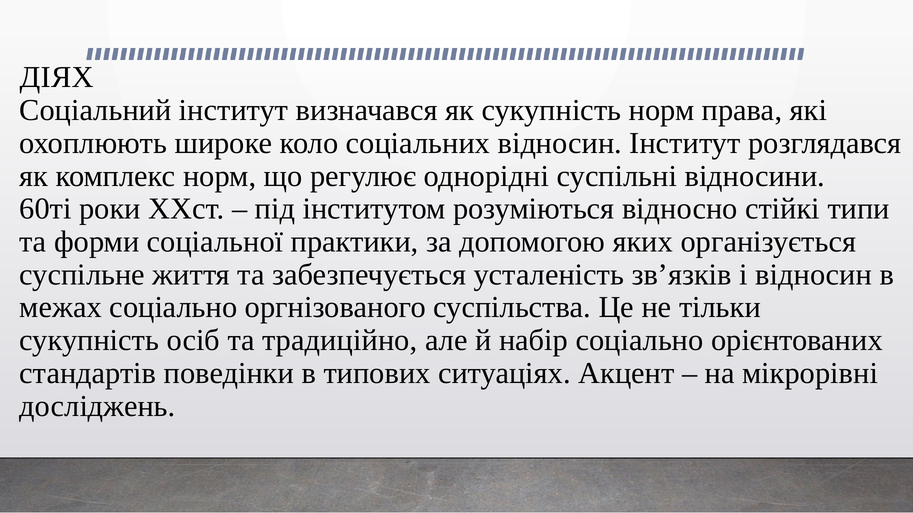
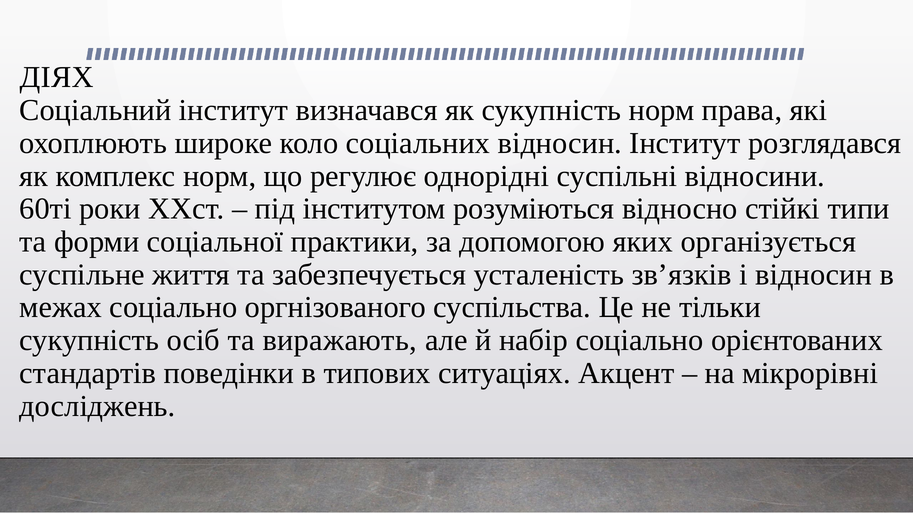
традиційно: традиційно -> виражають
